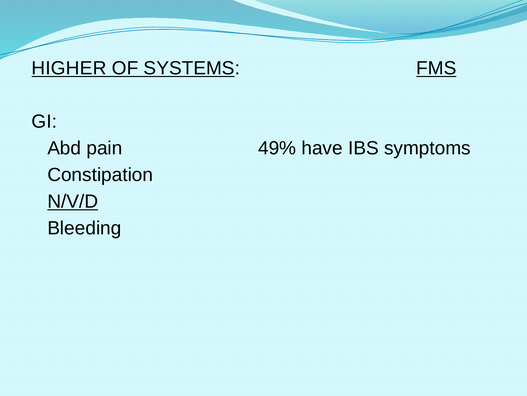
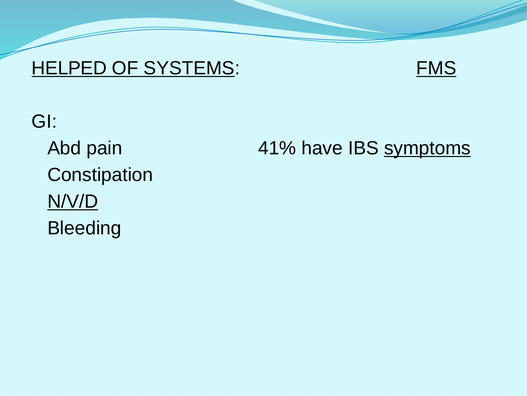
HIGHER: HIGHER -> HELPED
49%: 49% -> 41%
symptoms underline: none -> present
